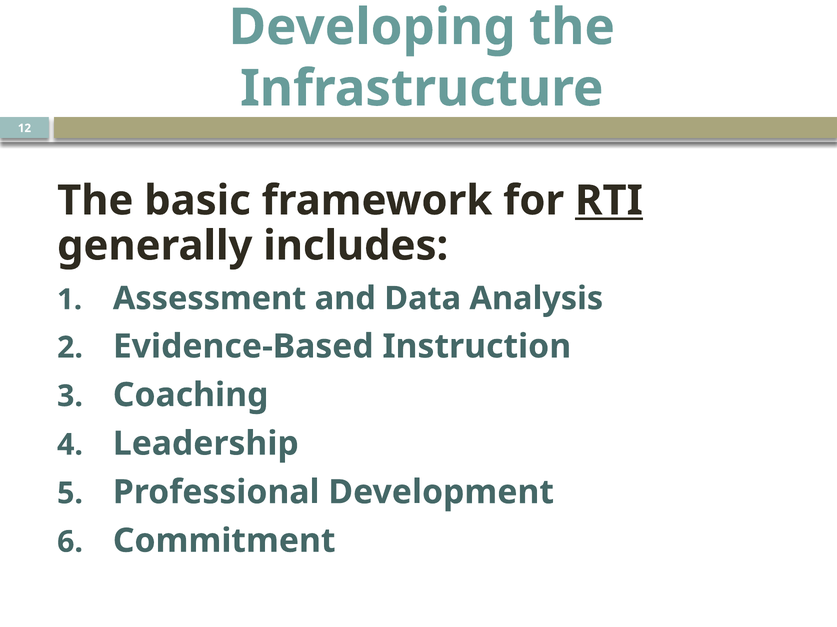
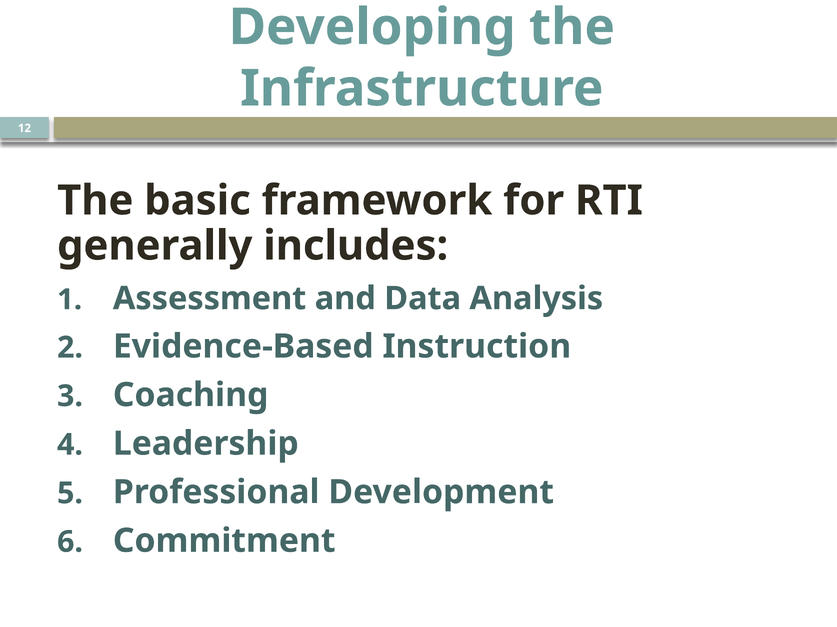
RTI underline: present -> none
